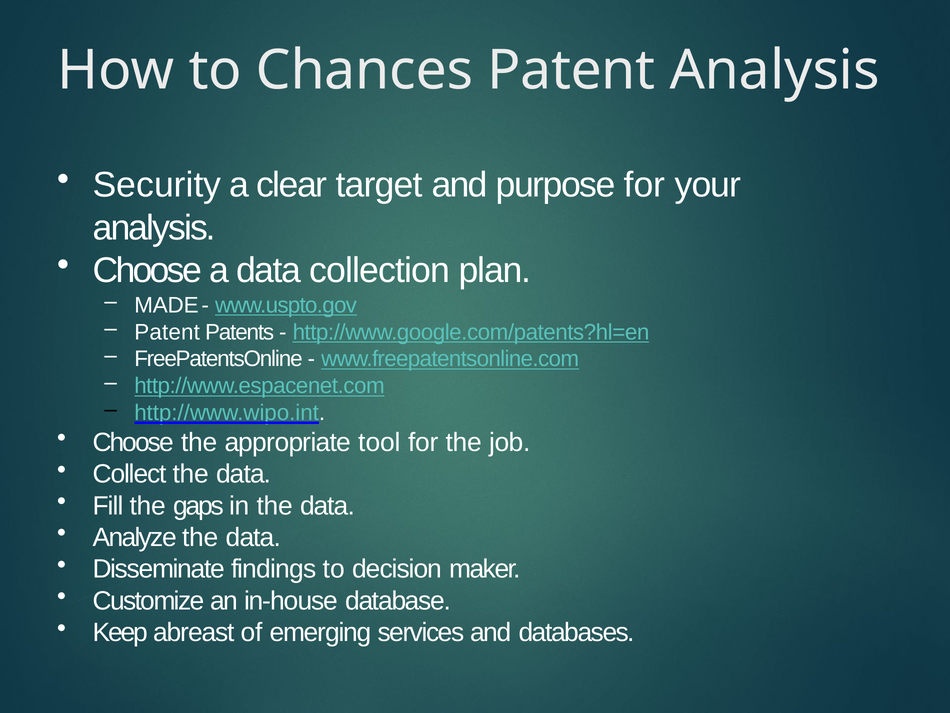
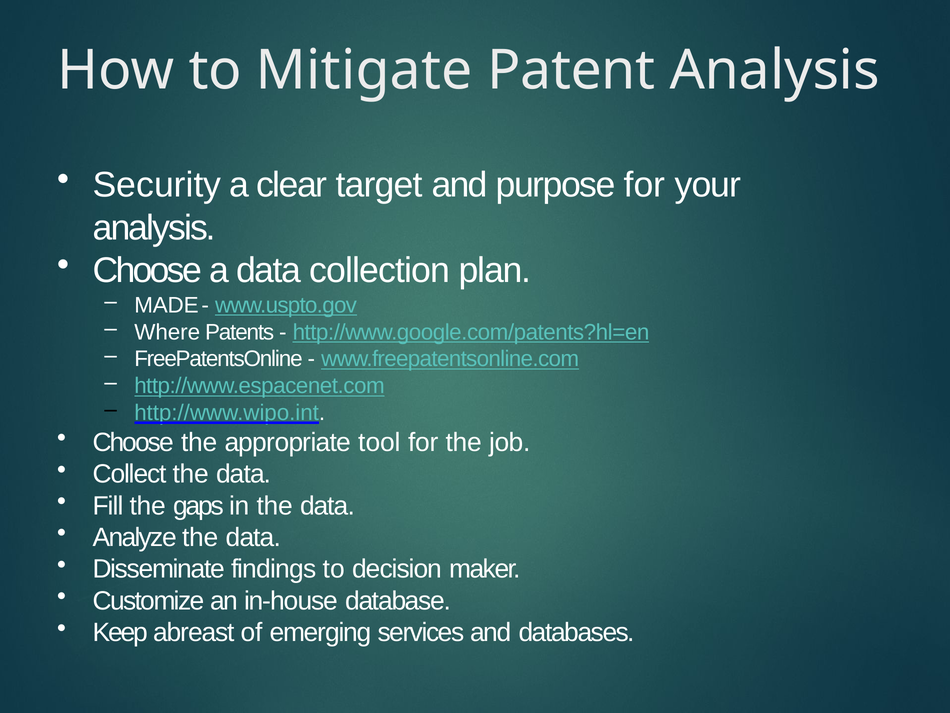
Chances: Chances -> Mitigate
Patent at (167, 332): Patent -> Where
